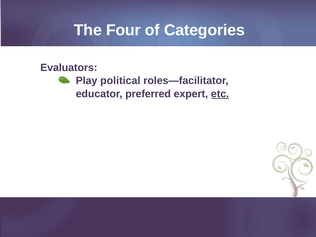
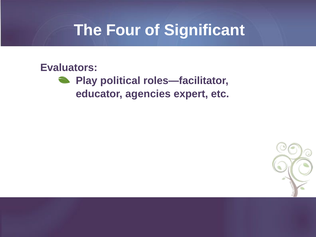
Categories: Categories -> Significant
preferred: preferred -> agencies
etc underline: present -> none
